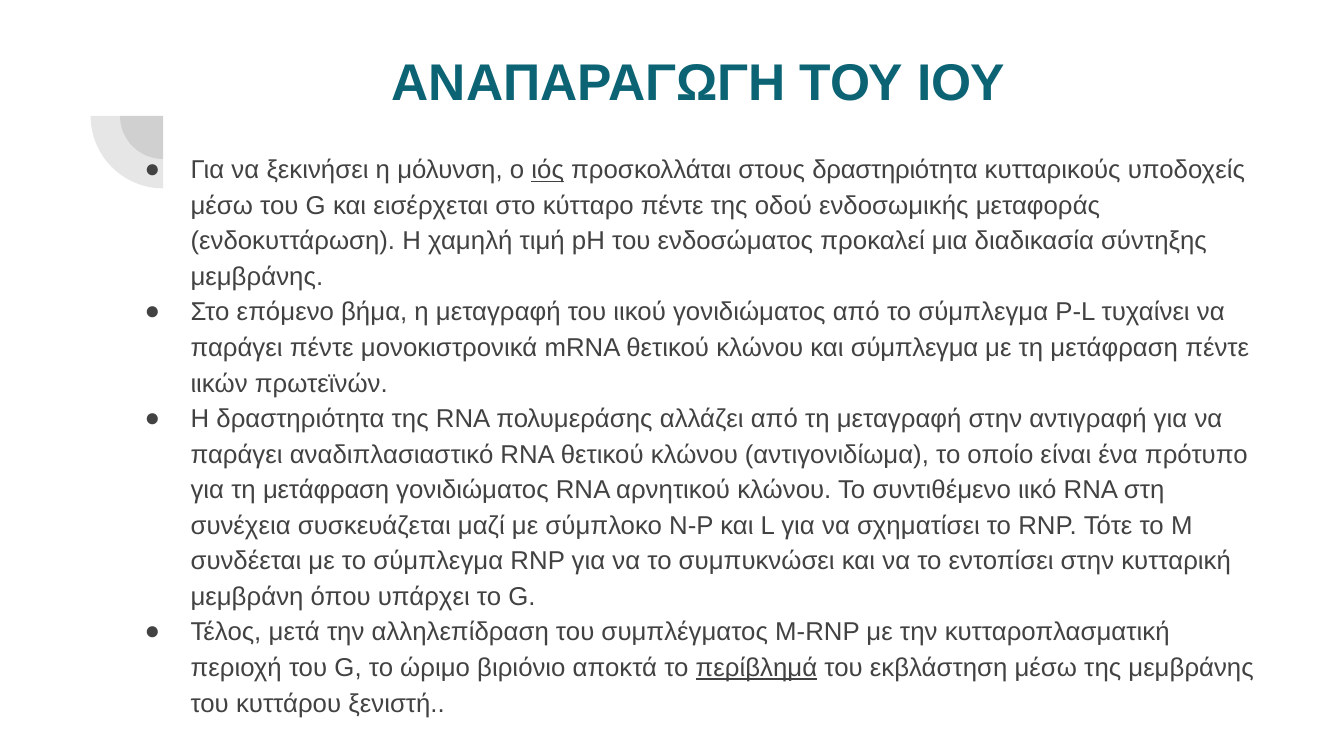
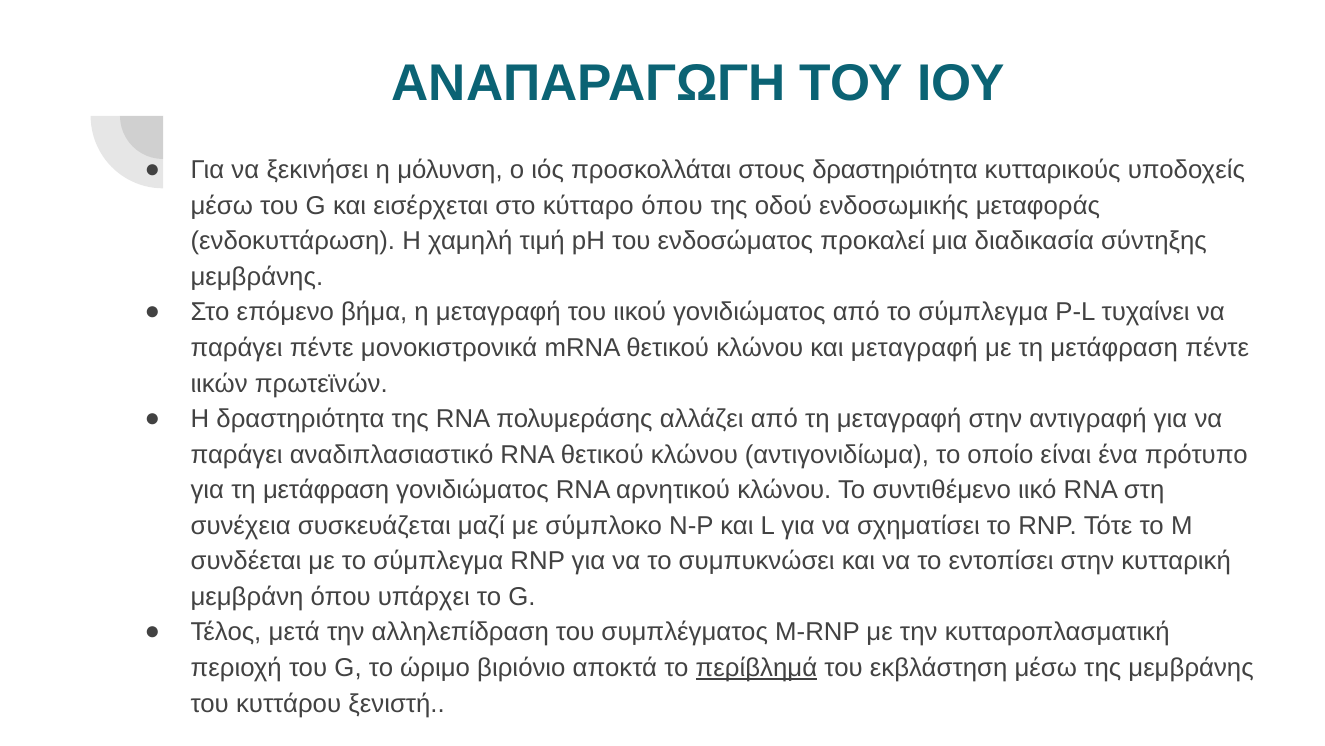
ιός underline: present -> none
κύτταρο πέντε: πέντε -> όπου
και σύμπλεγμα: σύμπλεγμα -> μεταγραφή
